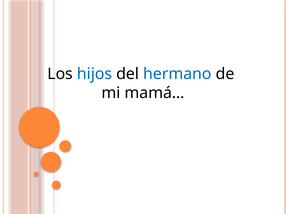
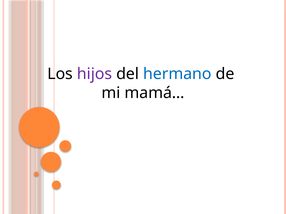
hijos colour: blue -> purple
